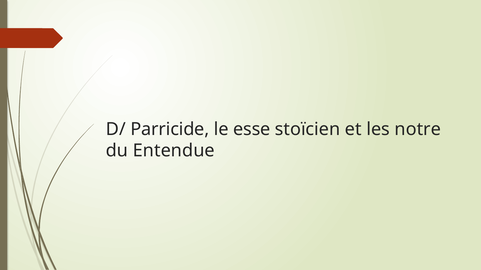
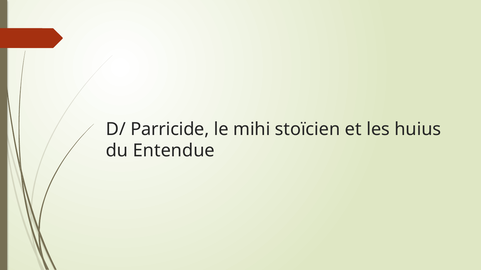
esse: esse -> mihi
notre: notre -> huius
